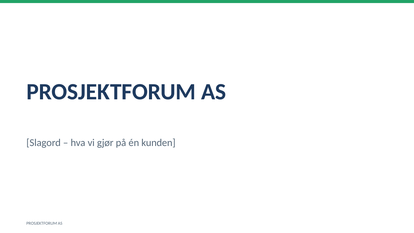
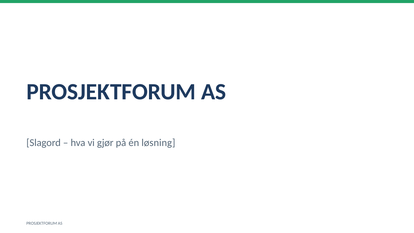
kunden: kunden -> løsning
